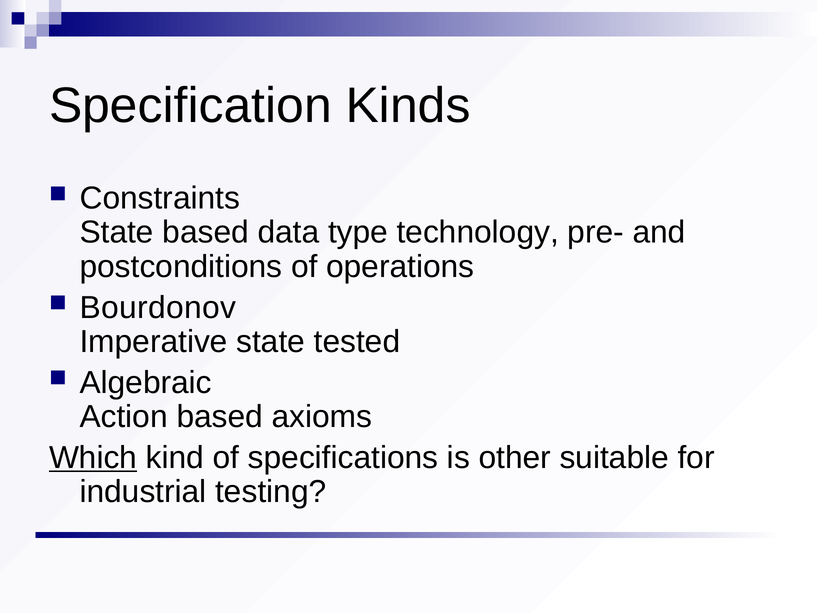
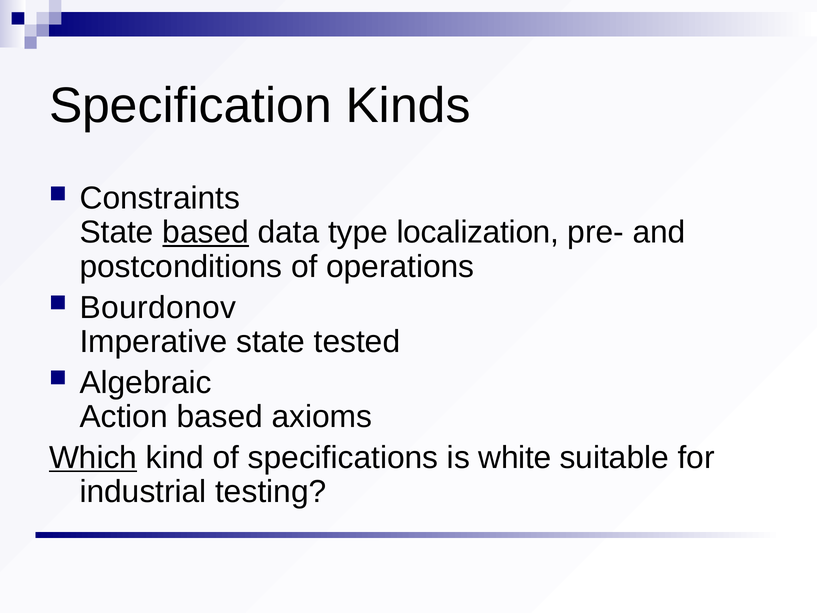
based at (206, 232) underline: none -> present
technology: technology -> localization
other: other -> white
